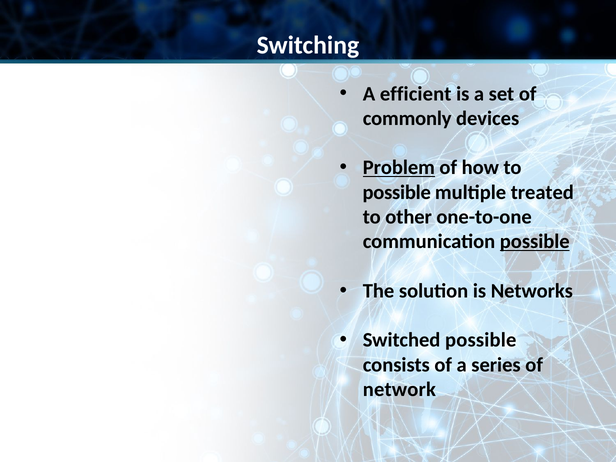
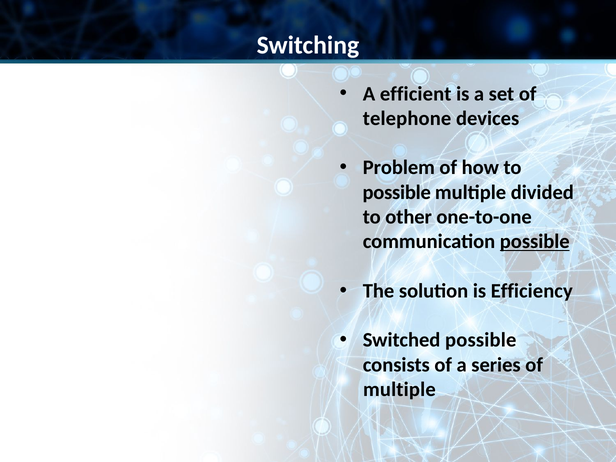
commonly: commonly -> telephone
Problem underline: present -> none
treated: treated -> divided
Networks: Networks -> Efficiency
network at (399, 389): network -> multiple
